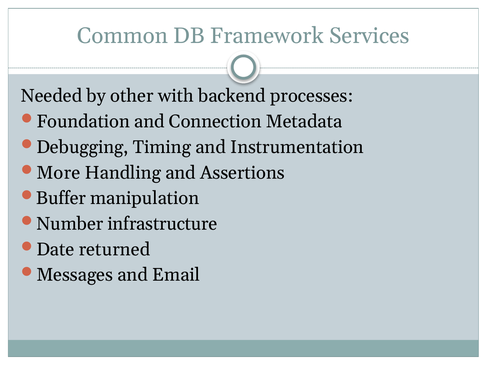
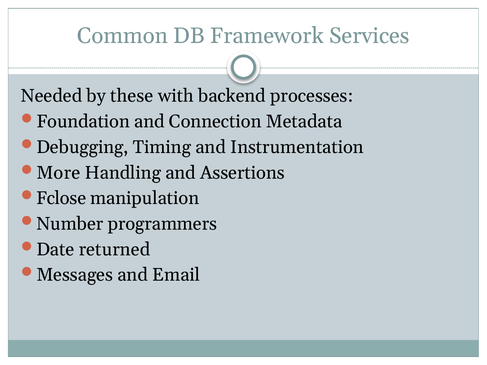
other: other -> these
Buffer: Buffer -> Fclose
infrastructure: infrastructure -> programmers
